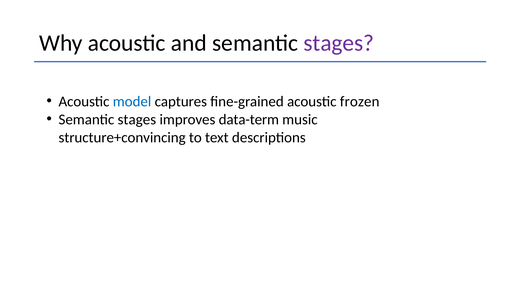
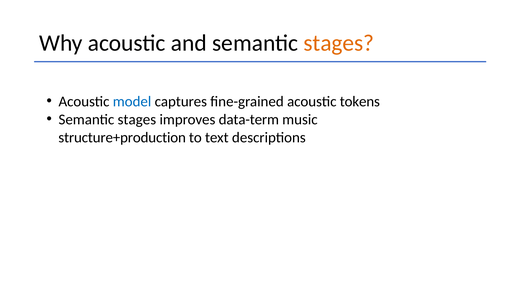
stages at (339, 43) colour: purple -> orange
frozen: frozen -> tokens
structure+convincing: structure+convincing -> structure+production
